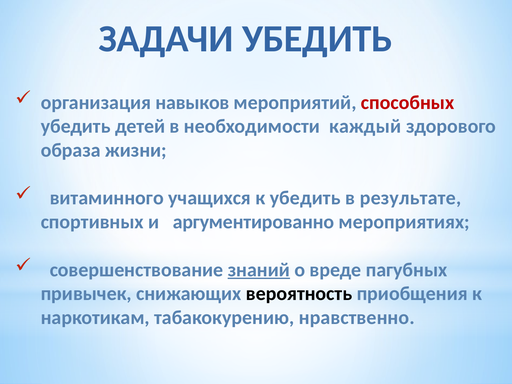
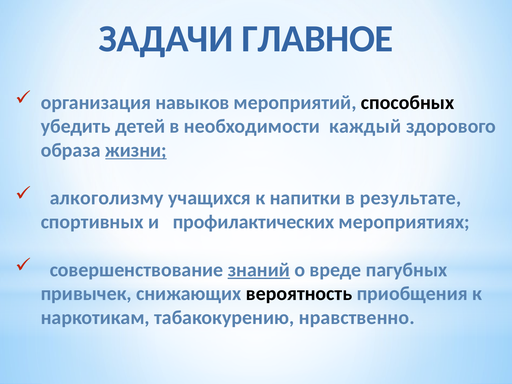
ЗАДАЧИ УБЕДИТЬ: УБЕДИТЬ -> ГЛАВНОЕ
способных colour: red -> black
жизни underline: none -> present
витаминного: витаминного -> алкоголизму
к убедить: убедить -> напитки
аргументированно: аргументированно -> профилактических
